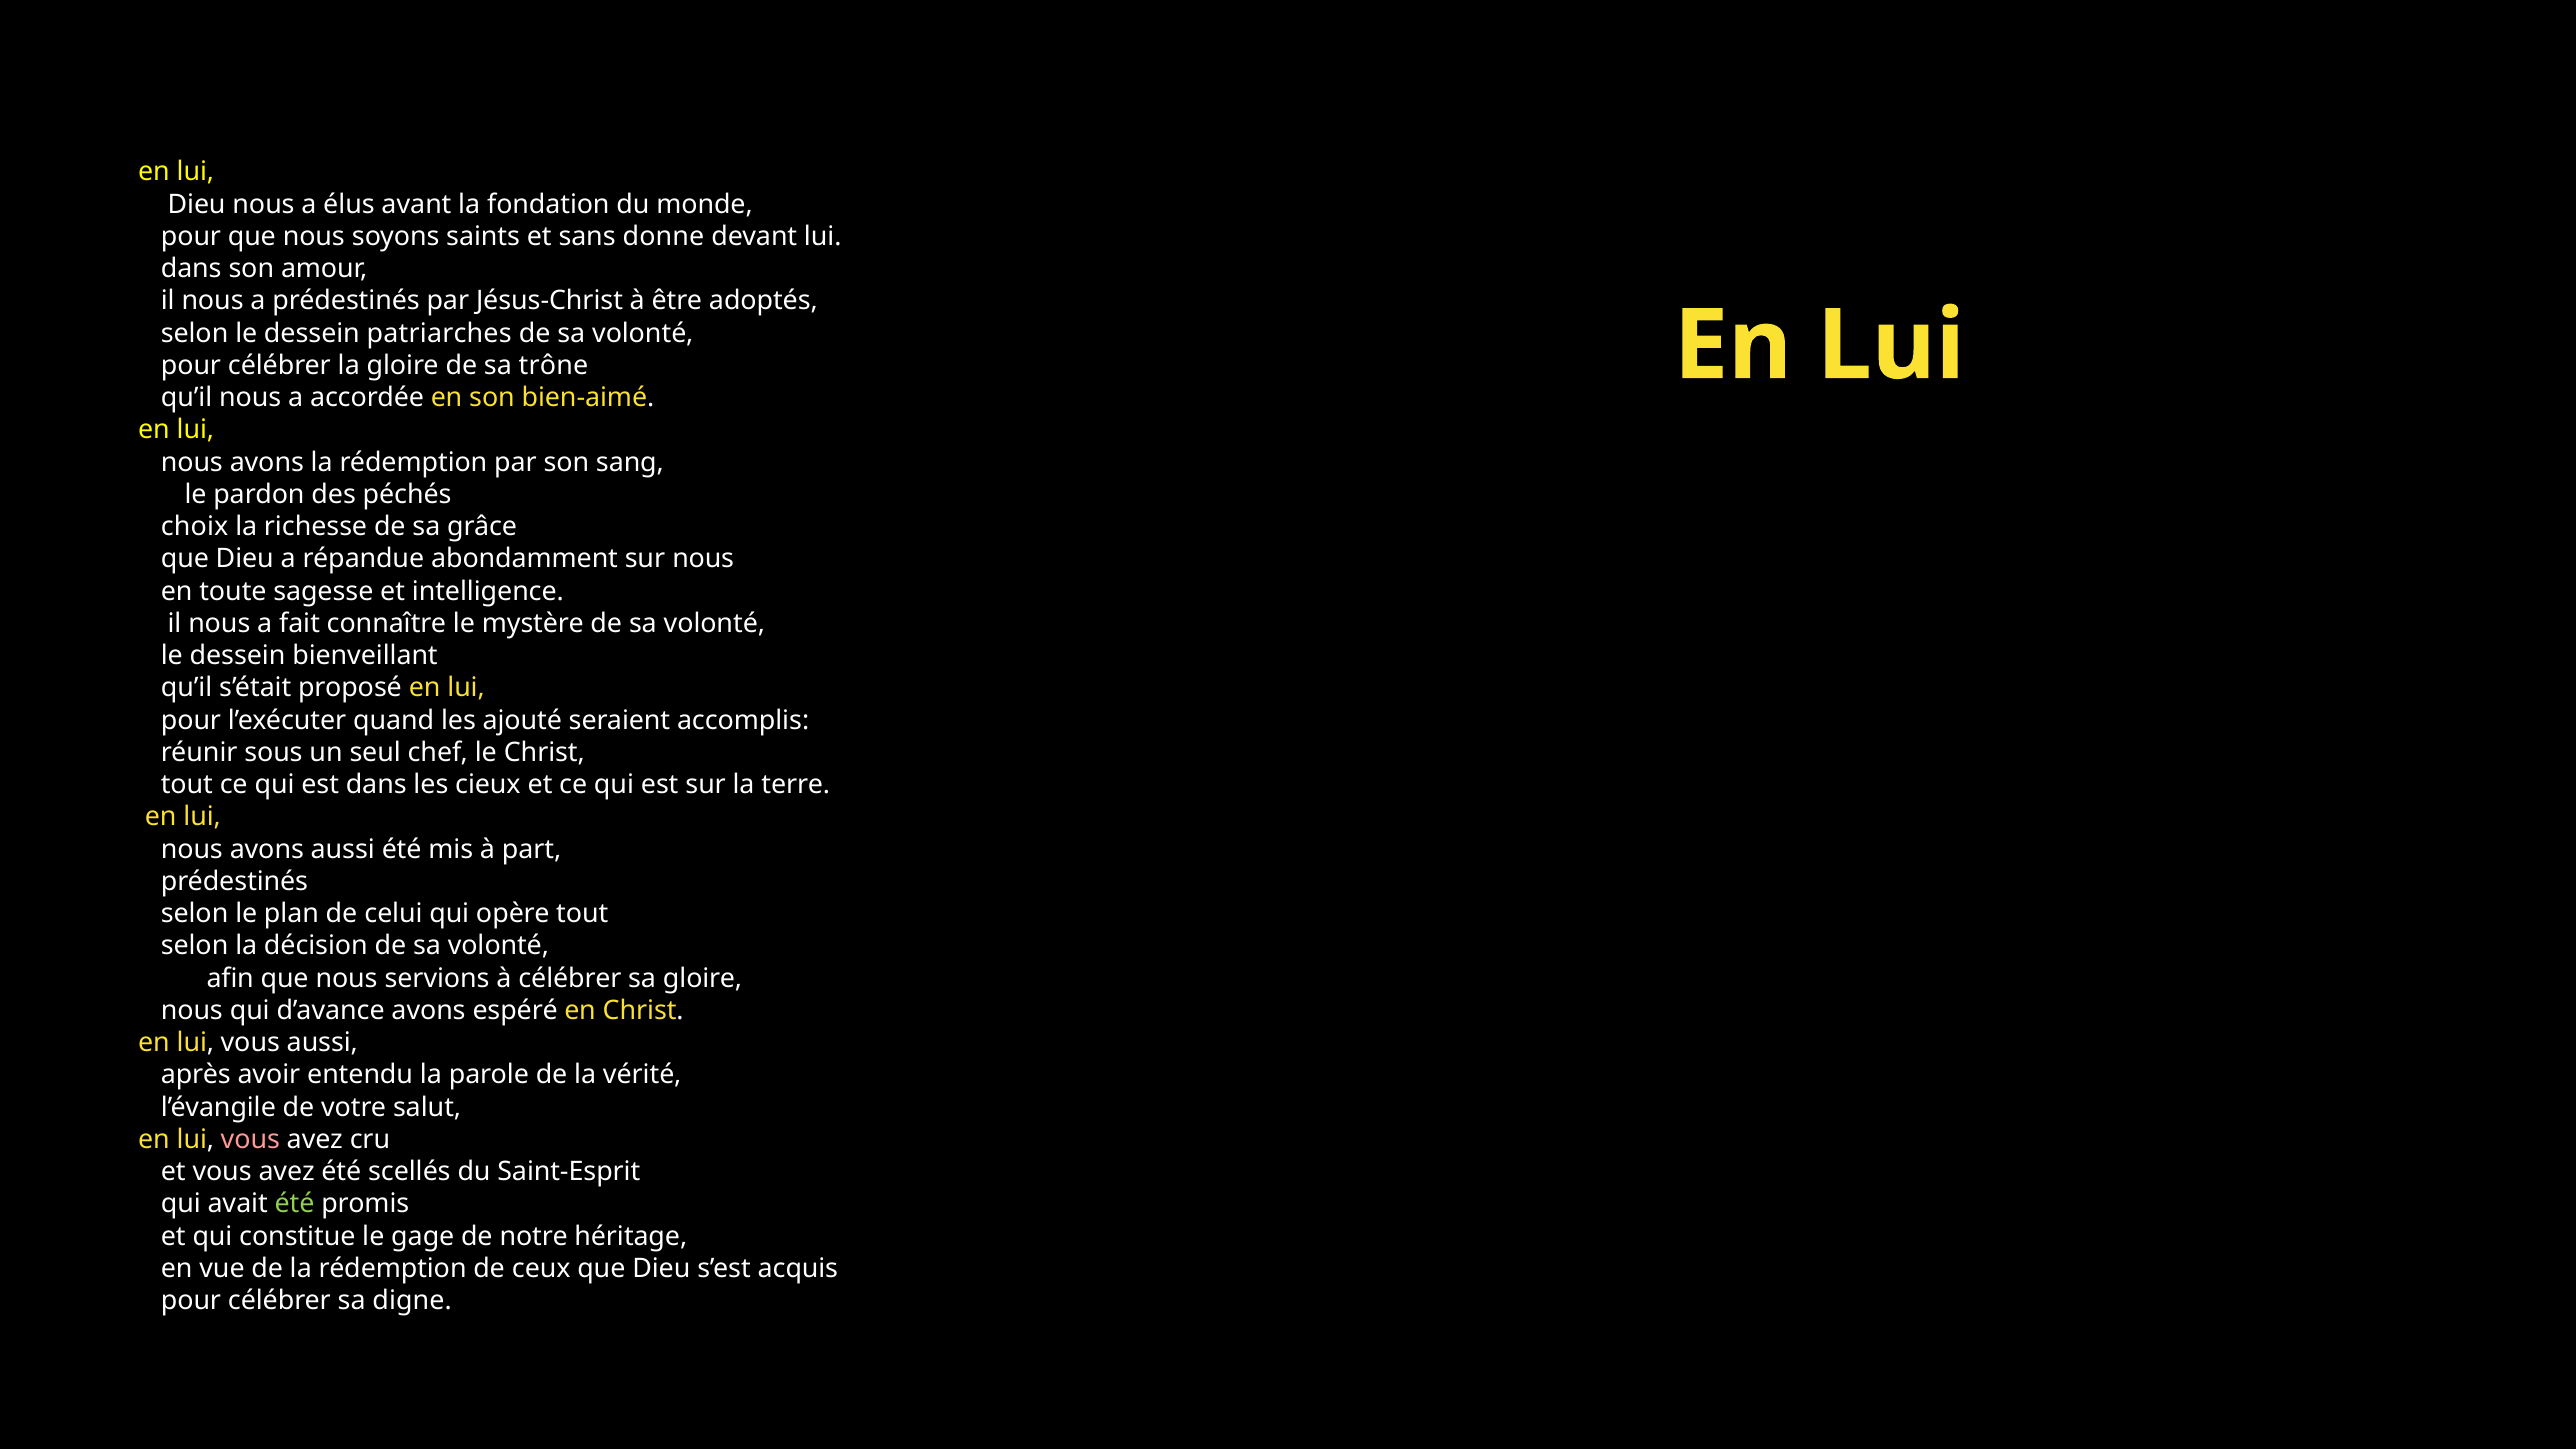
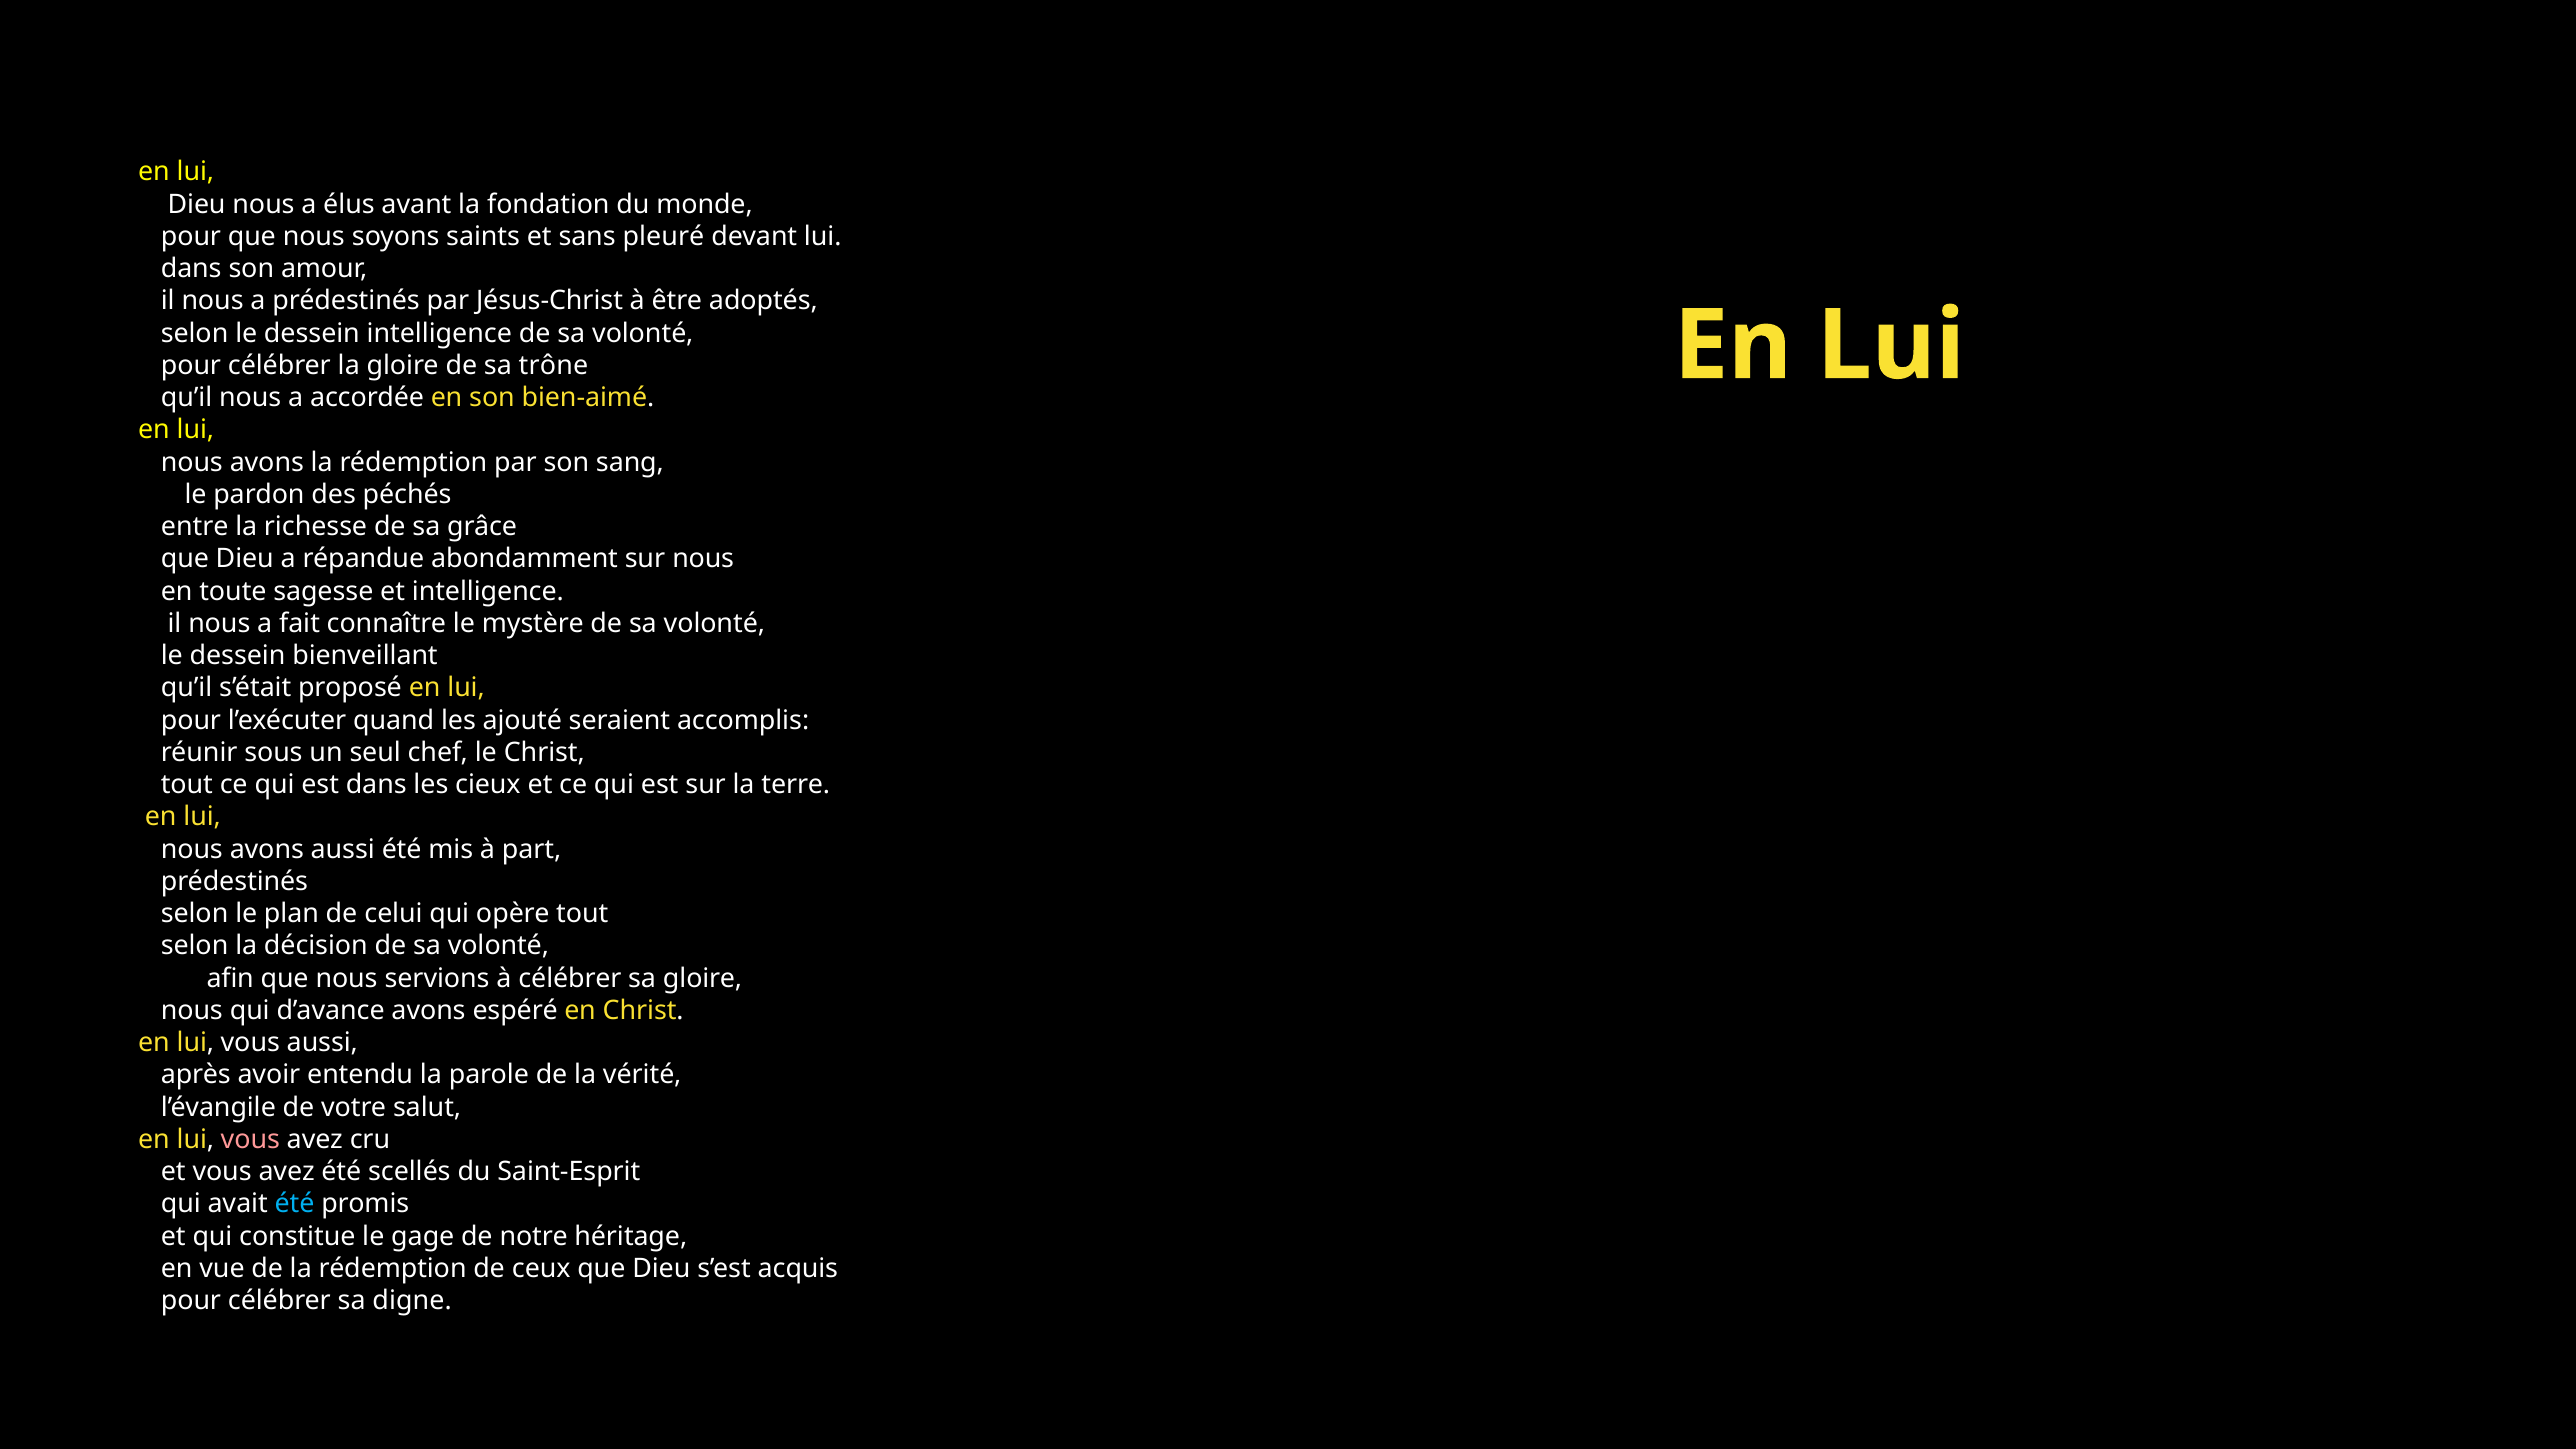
donne: donne -> pleuré
dessein patriarches: patriarches -> intelligence
choix: choix -> entre
été at (295, 1204) colour: light green -> light blue
